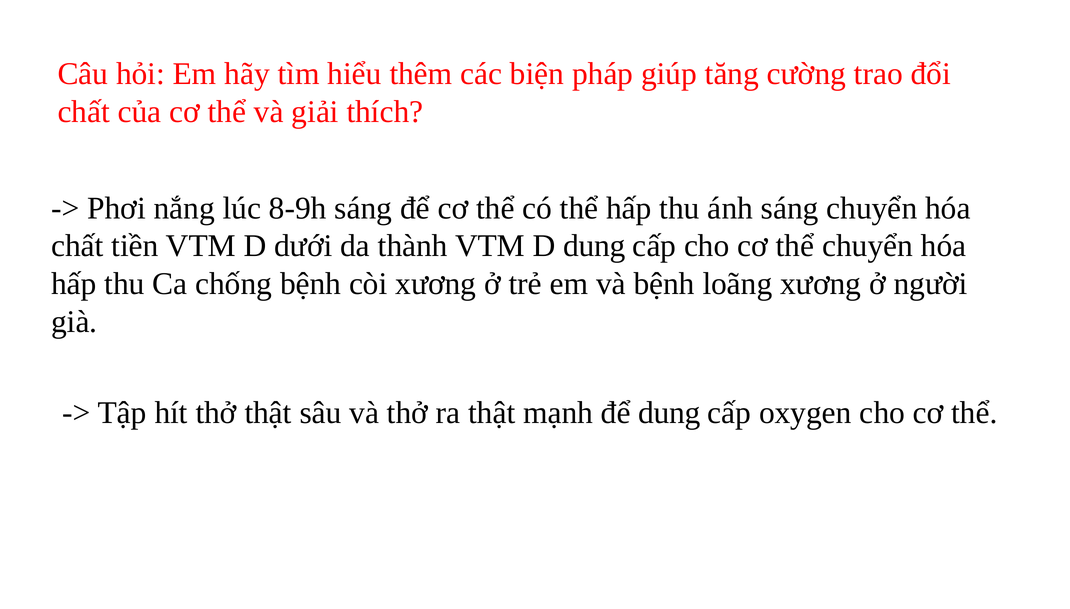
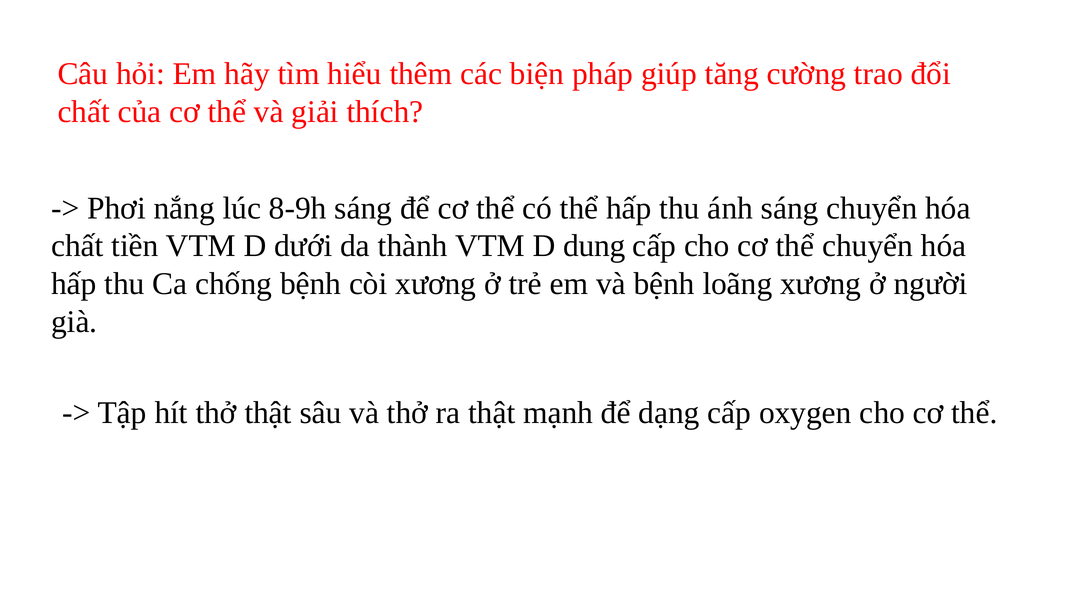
để dung: dung -> dạng
